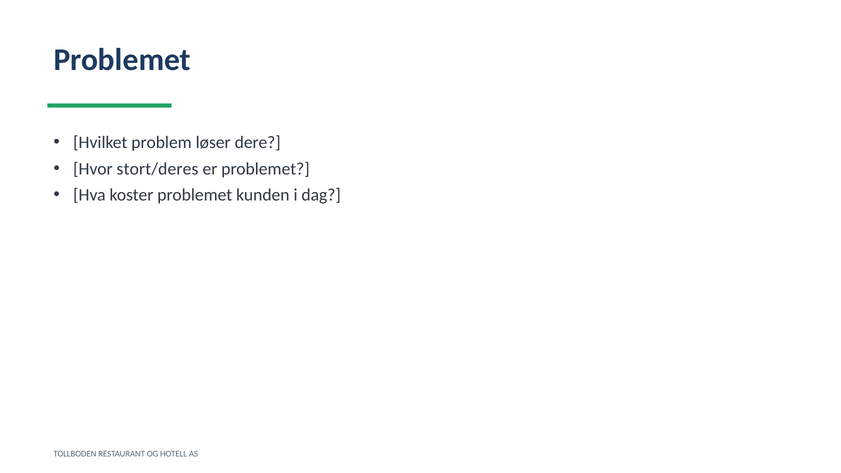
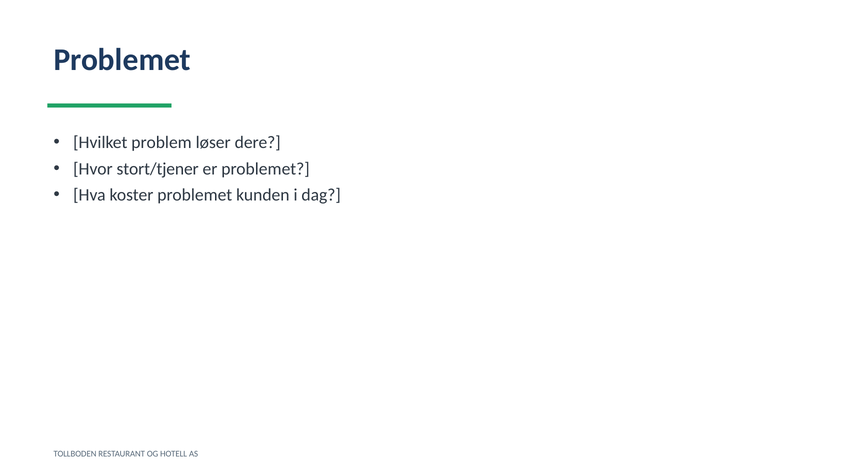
stort/deres: stort/deres -> stort/tjener
